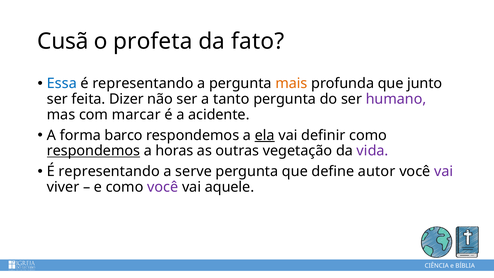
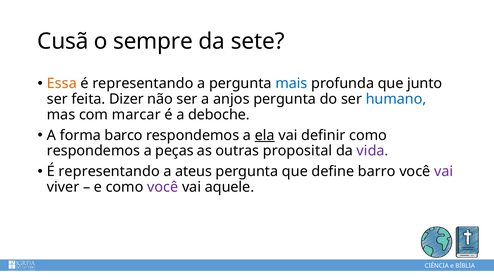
profeta: profeta -> sempre
fato: fato -> sete
Essa colour: blue -> orange
mais colour: orange -> blue
tanto: tanto -> anjos
humano colour: purple -> blue
acidente: acidente -> deboche
respondemos at (93, 151) underline: present -> none
horas: horas -> peças
vegetação: vegetação -> proposital
serve: serve -> ateus
autor: autor -> barro
